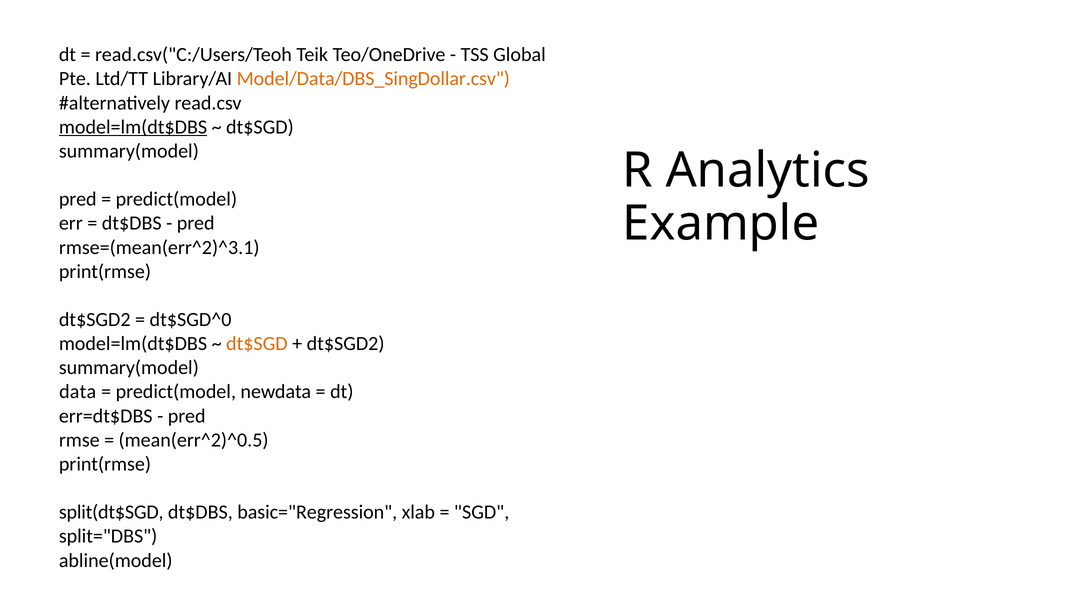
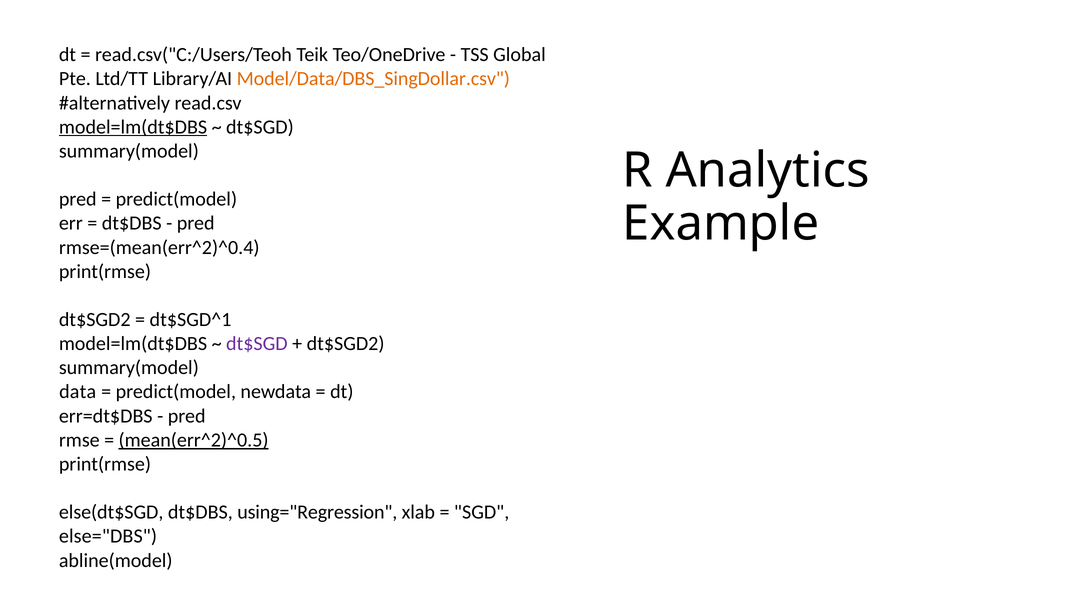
rmse=(mean(err^2)^3.1: rmse=(mean(err^2)^3.1 -> rmse=(mean(err^2)^0.4
dt$SGD^0: dt$SGD^0 -> dt$SGD^1
dt$SGD at (257, 344) colour: orange -> purple
mean(err^2)^0.5 underline: none -> present
split(dt$SGD: split(dt$SGD -> else(dt$SGD
basic="Regression: basic="Regression -> using="Regression
split="DBS: split="DBS -> else="DBS
